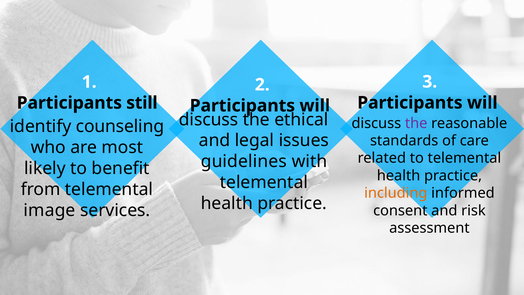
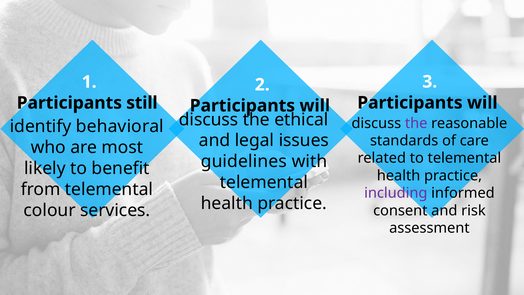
counseling: counseling -> behavioral
including colour: orange -> purple
image: image -> colour
